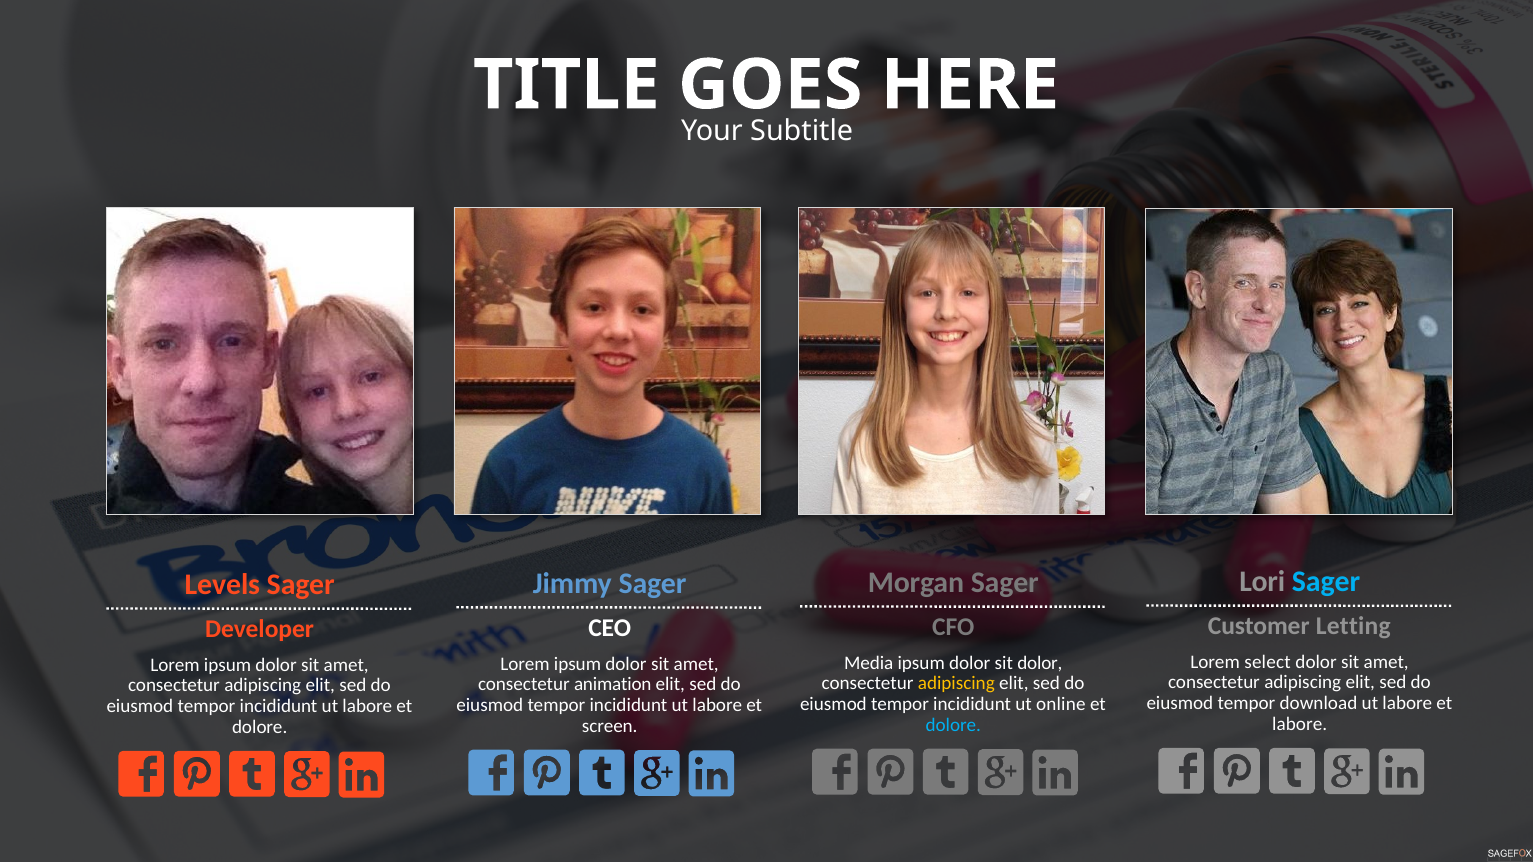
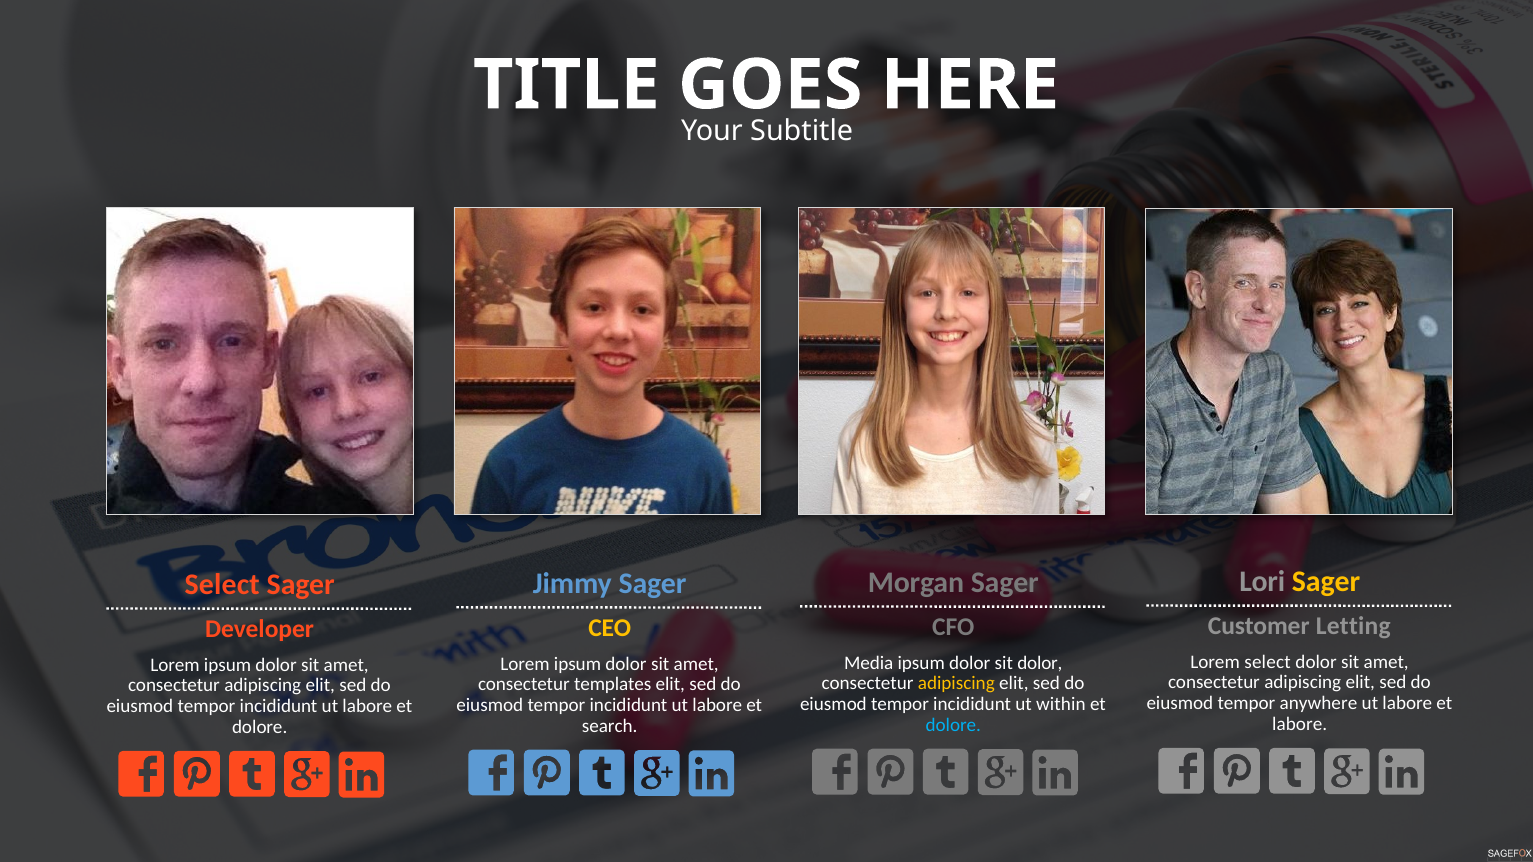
Sager at (1326, 582) colour: light blue -> yellow
Levels at (222, 585): Levels -> Select
CEO colour: white -> yellow
animation: animation -> templates
download: download -> anywhere
online: online -> within
screen: screen -> search
